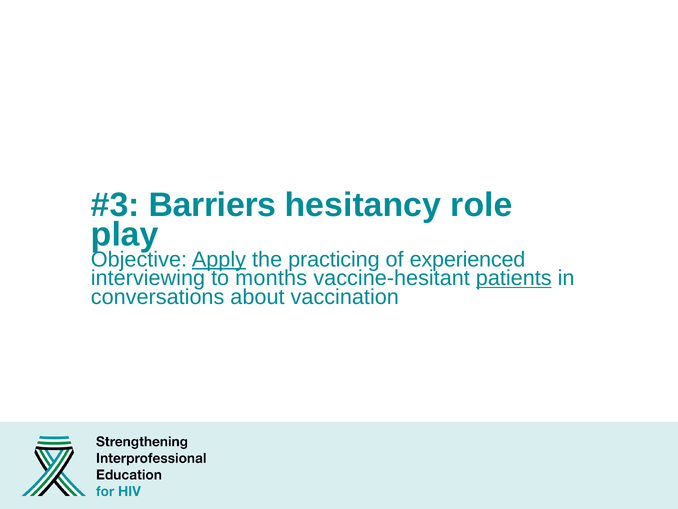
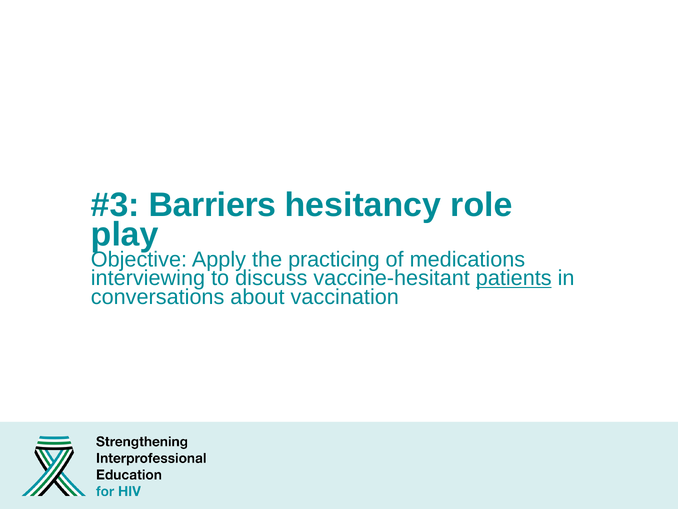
Apply underline: present -> none
experienced: experienced -> medications
months: months -> discuss
